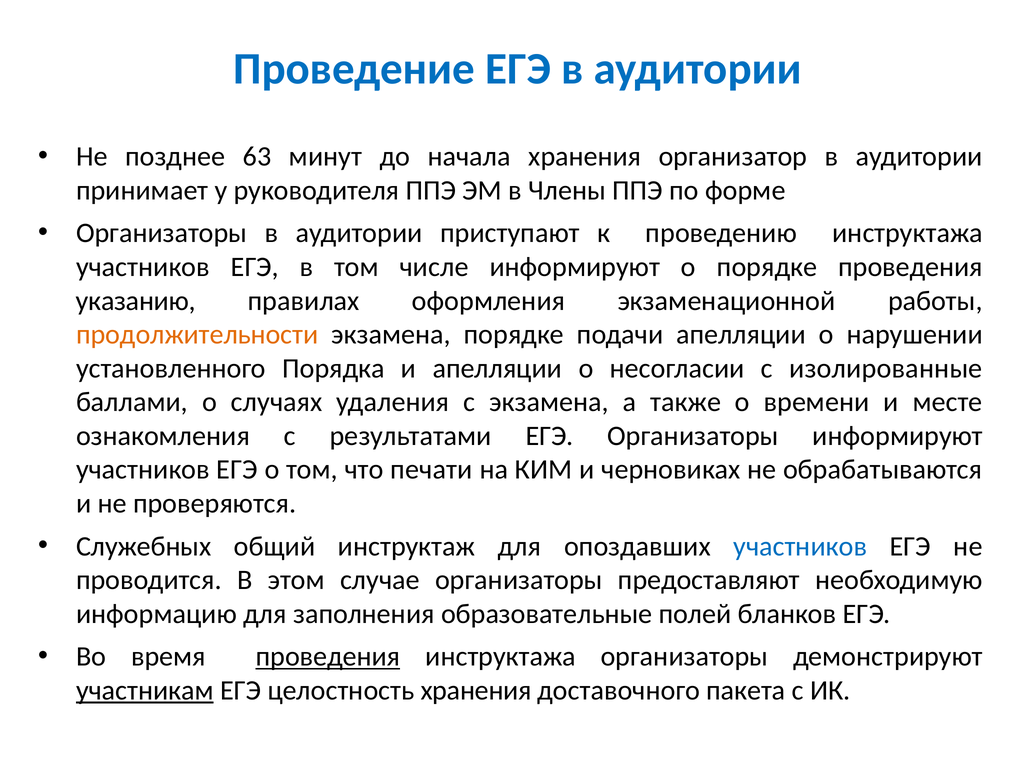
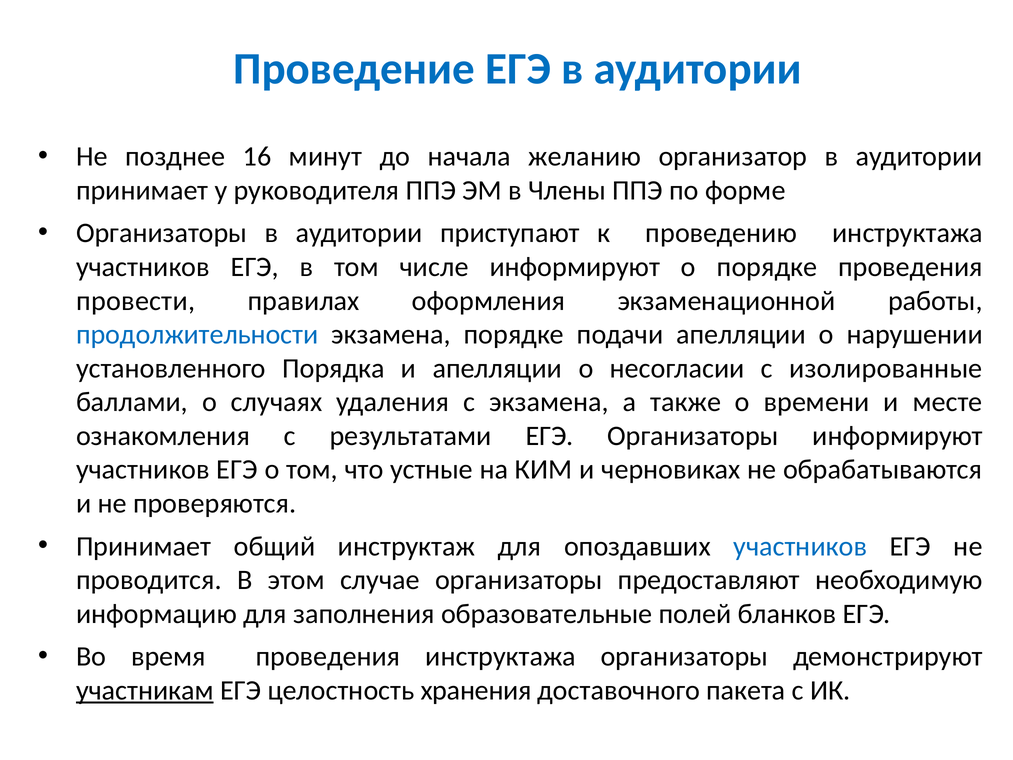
63: 63 -> 16
начала хранения: хранения -> желанию
указанию: указанию -> провести
продолжительности colour: orange -> blue
печати: печати -> устные
Служебных at (144, 546): Служебных -> Принимает
проведения at (328, 656) underline: present -> none
